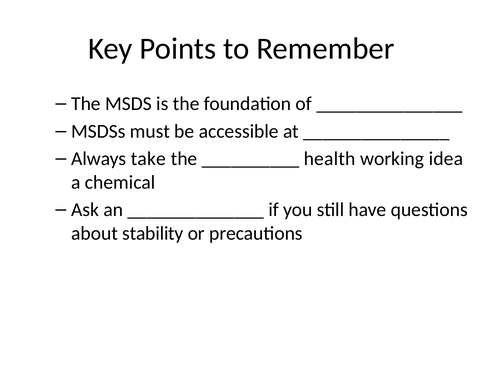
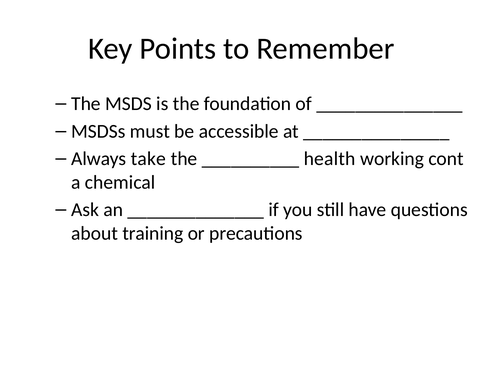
idea: idea -> cont
stability: stability -> training
